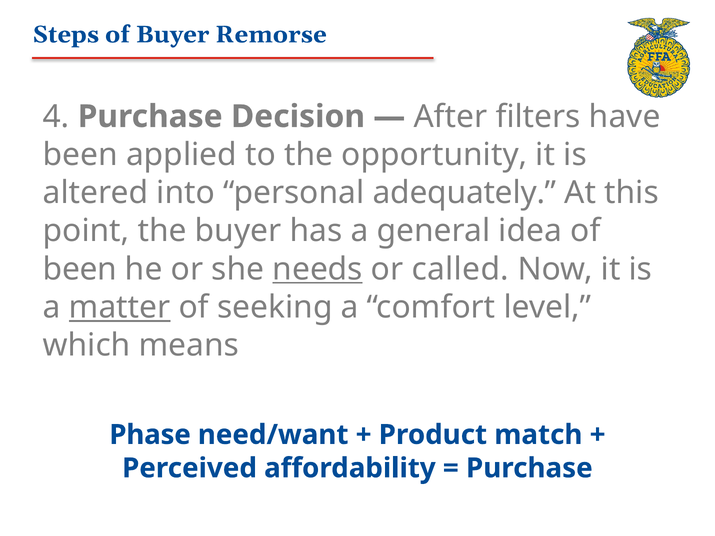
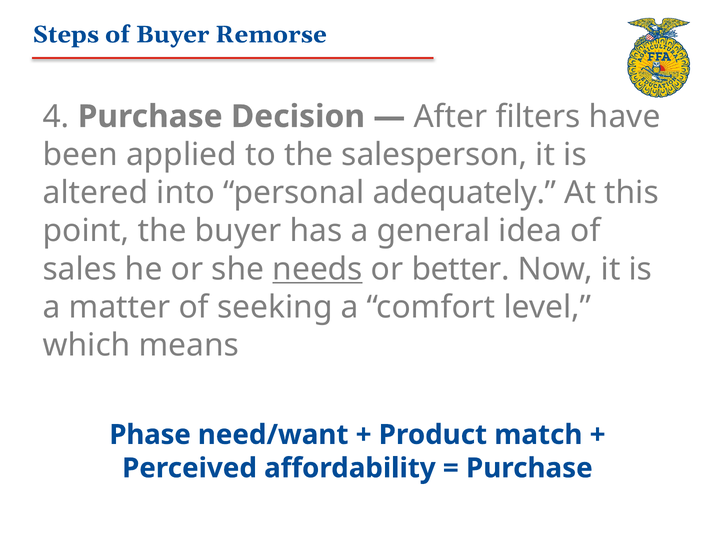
opportunity: opportunity -> salesperson
been at (80, 269): been -> sales
called: called -> better
matter underline: present -> none
